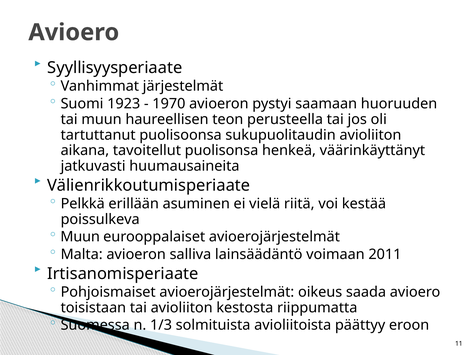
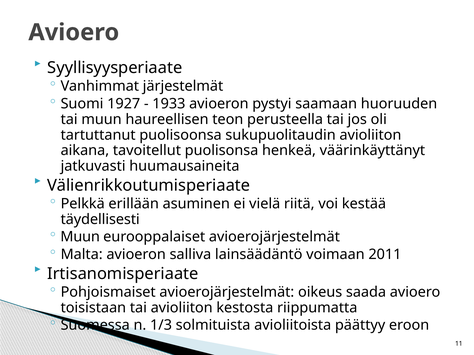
1923: 1923 -> 1927
1970: 1970 -> 1933
poissulkeva: poissulkeva -> täydellisesti
